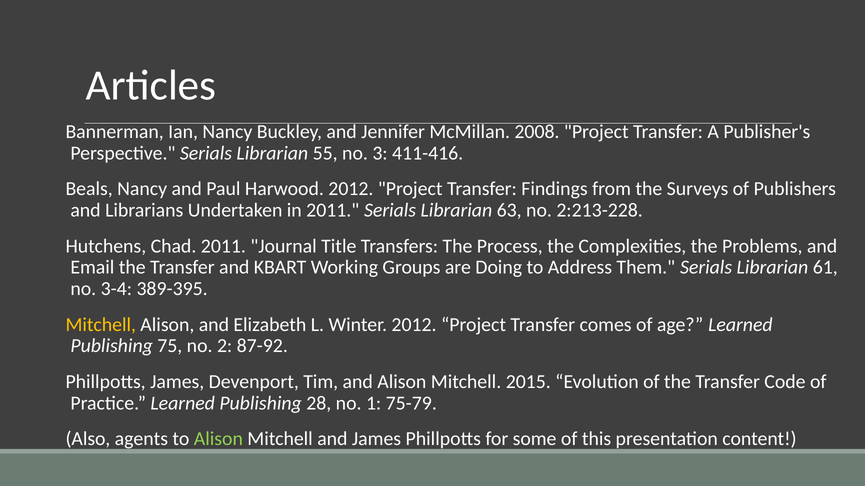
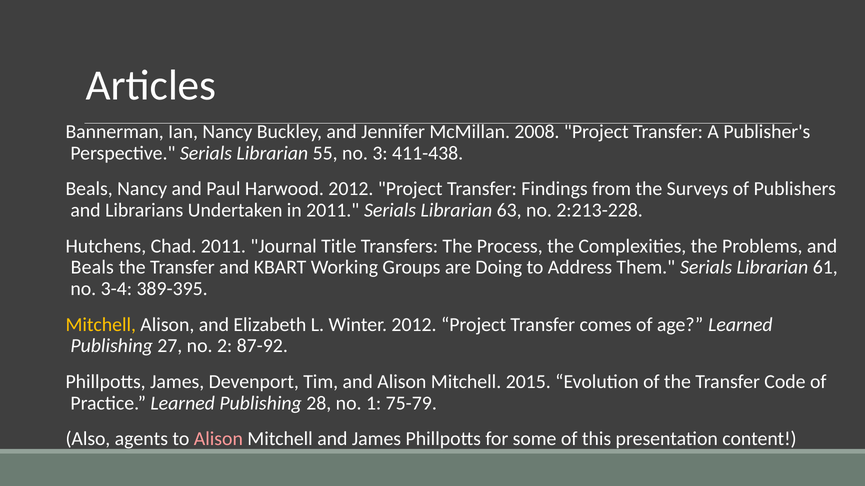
411-416: 411-416 -> 411-438
Email at (92, 268): Email -> Beals
75: 75 -> 27
Alison at (218, 439) colour: light green -> pink
